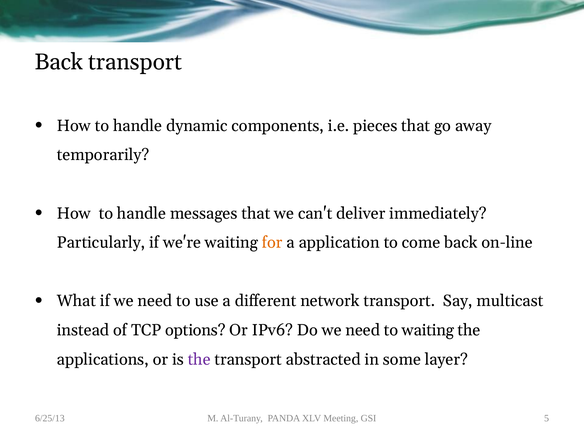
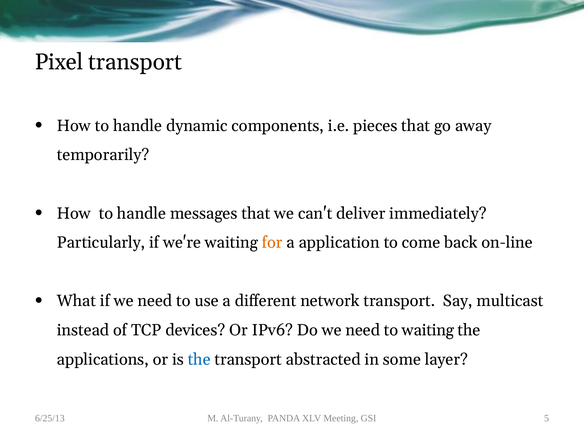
Back at (59, 62): Back -> Pixel
options: options -> devices
the at (199, 359) colour: purple -> blue
